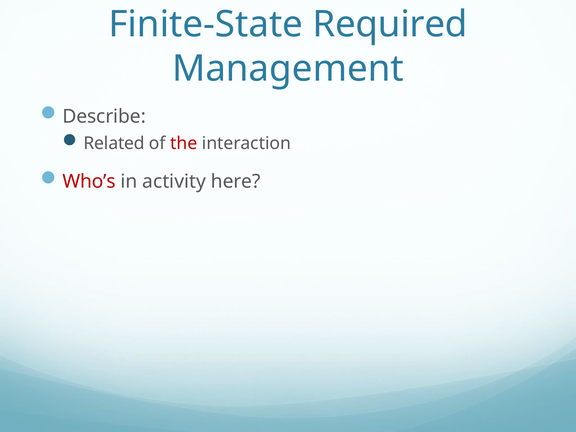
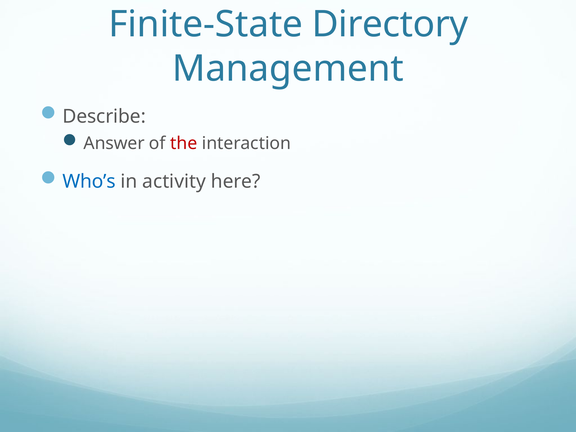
Required: Required -> Directory
Related: Related -> Answer
Who’s colour: red -> blue
